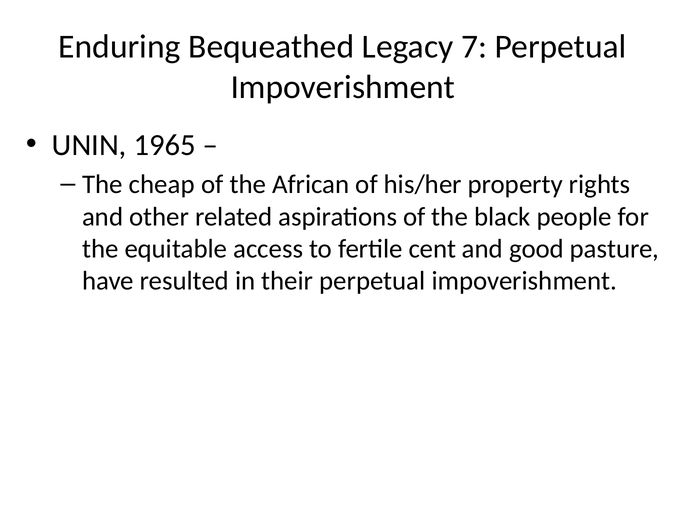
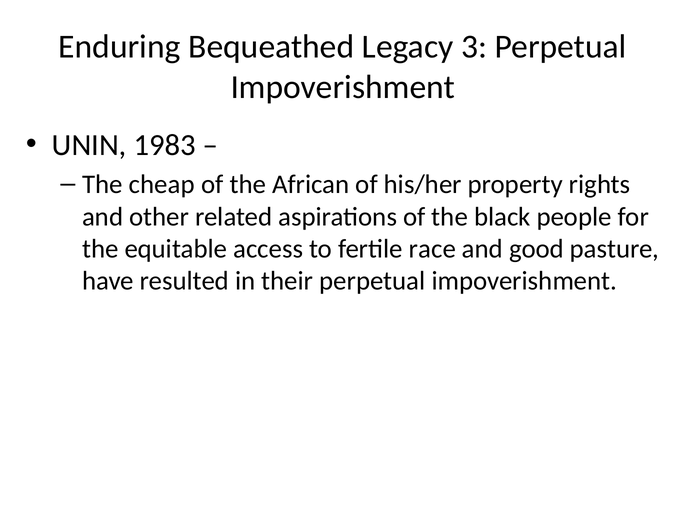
7: 7 -> 3
1965: 1965 -> 1983
cent: cent -> race
